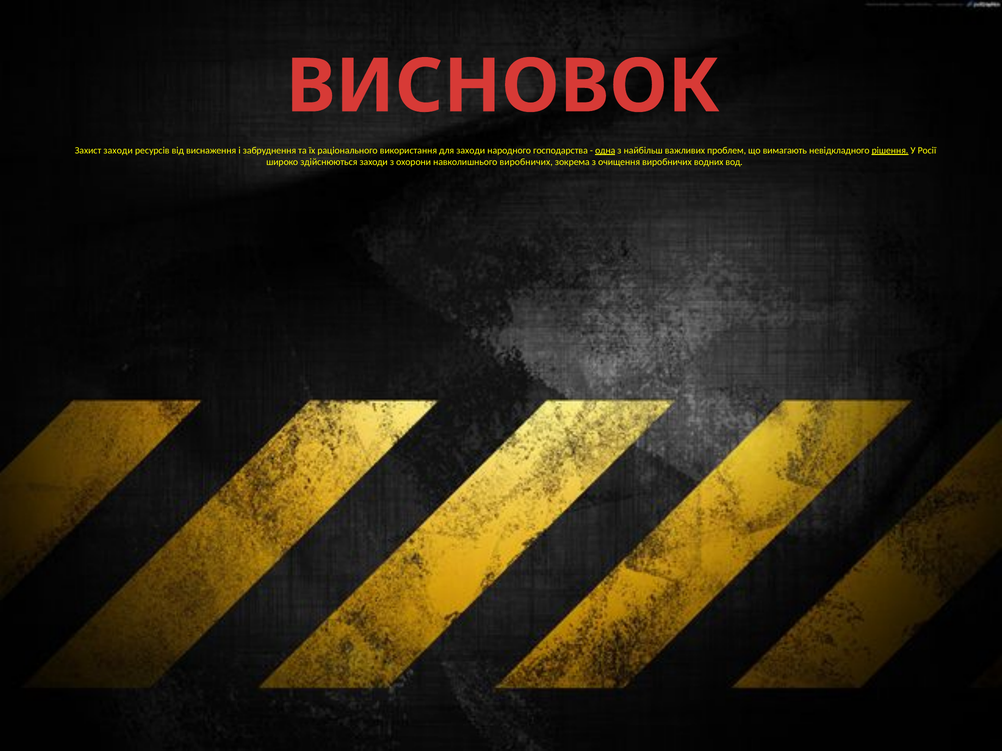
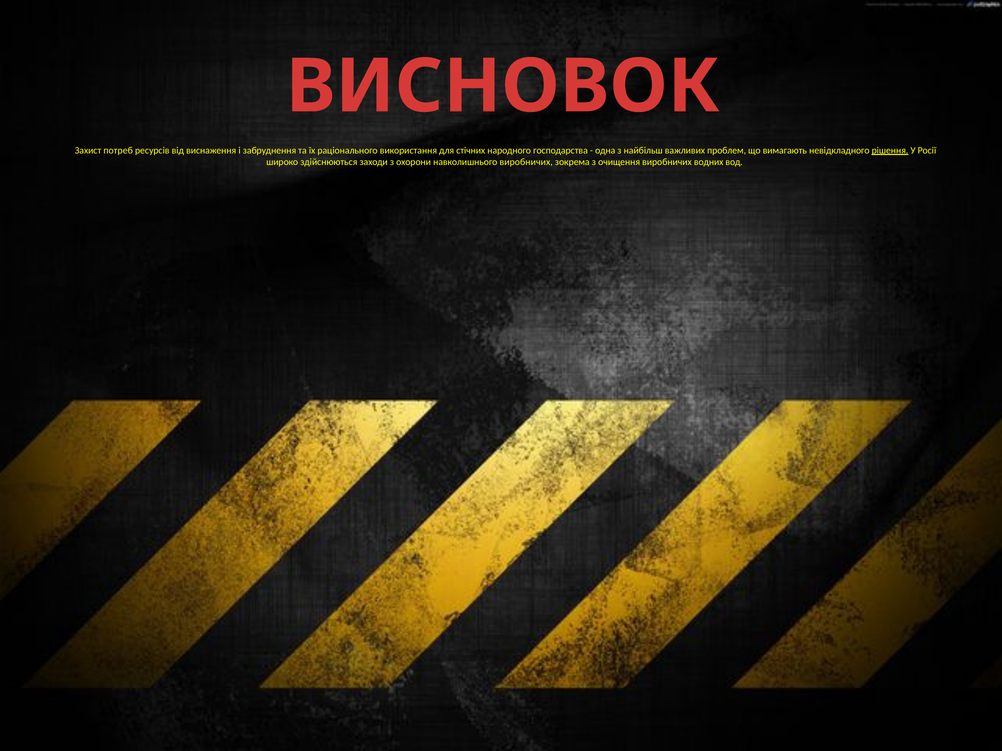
Захист заходи: заходи -> потреб
для заходи: заходи -> стічних
одна underline: present -> none
